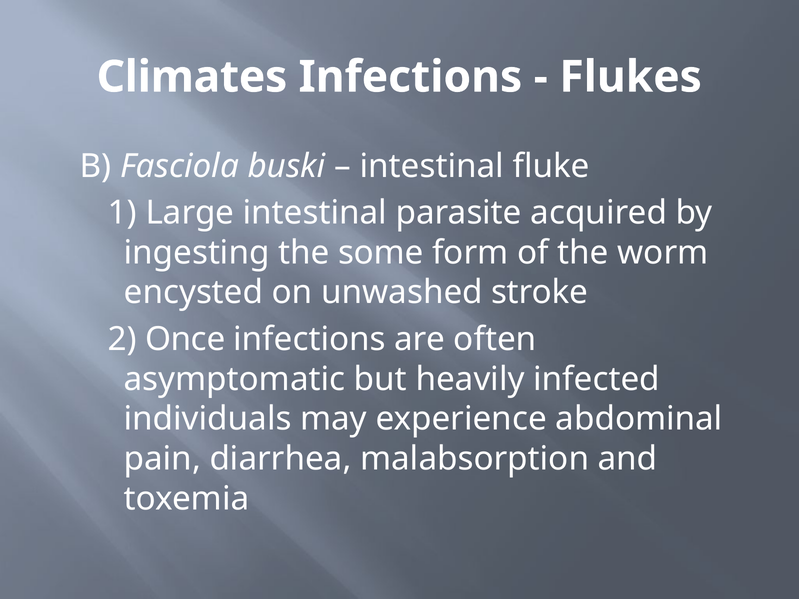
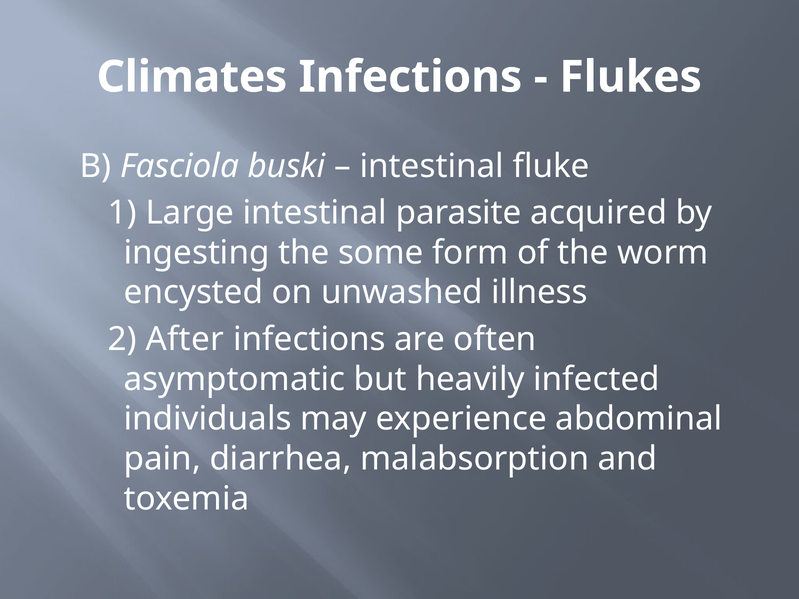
stroke: stroke -> illness
Once: Once -> After
